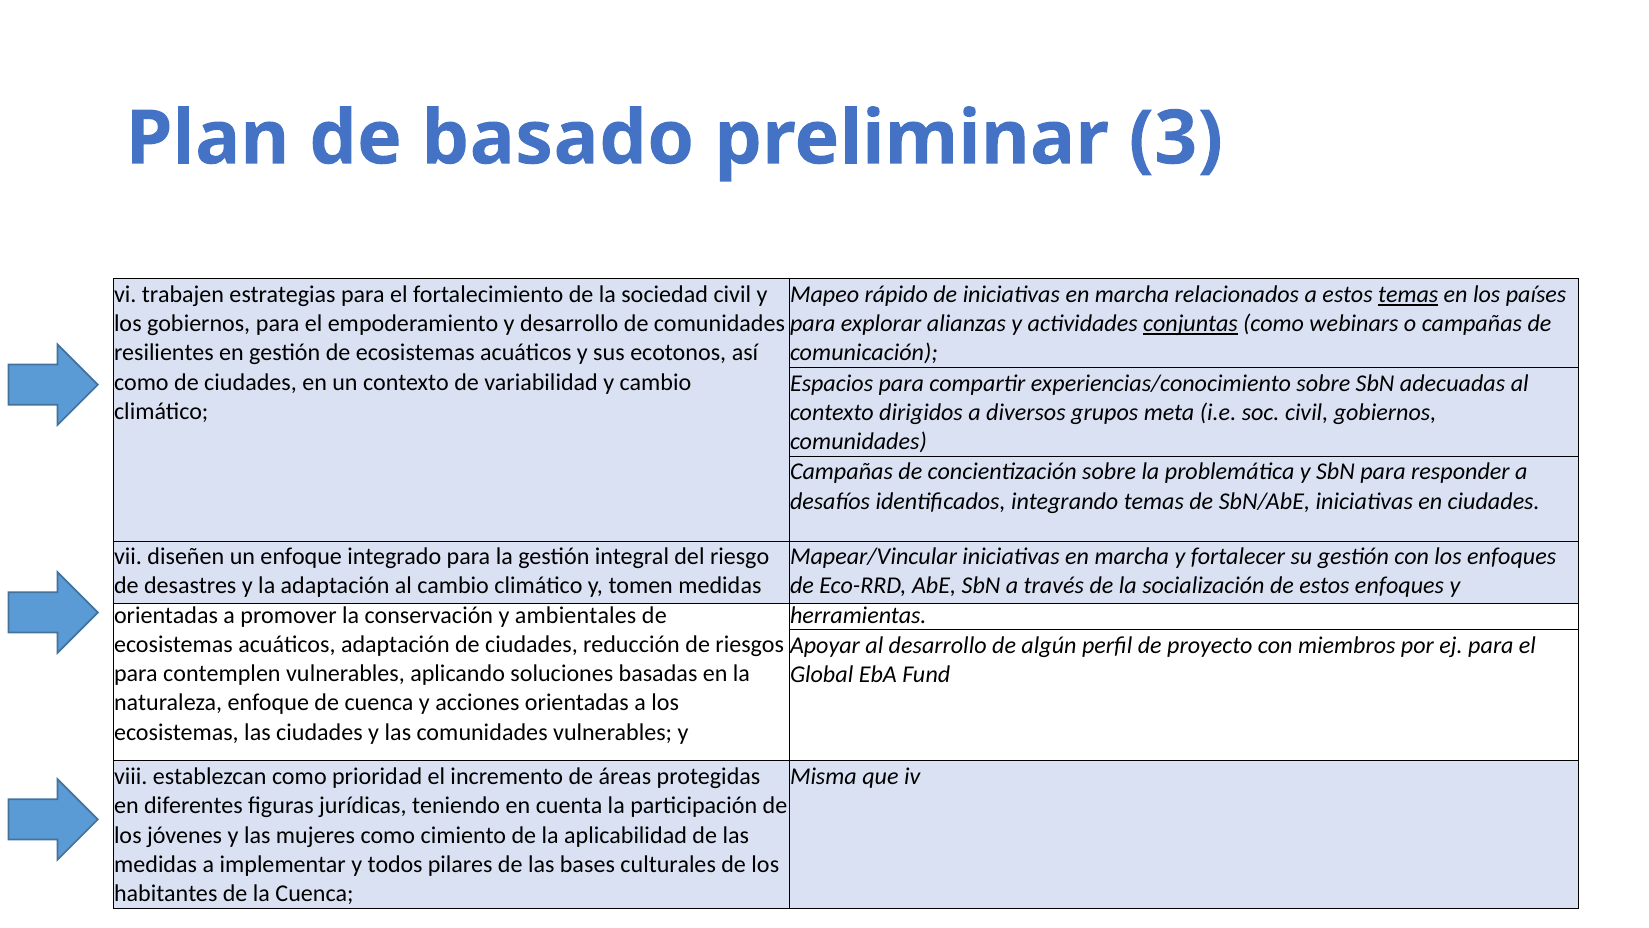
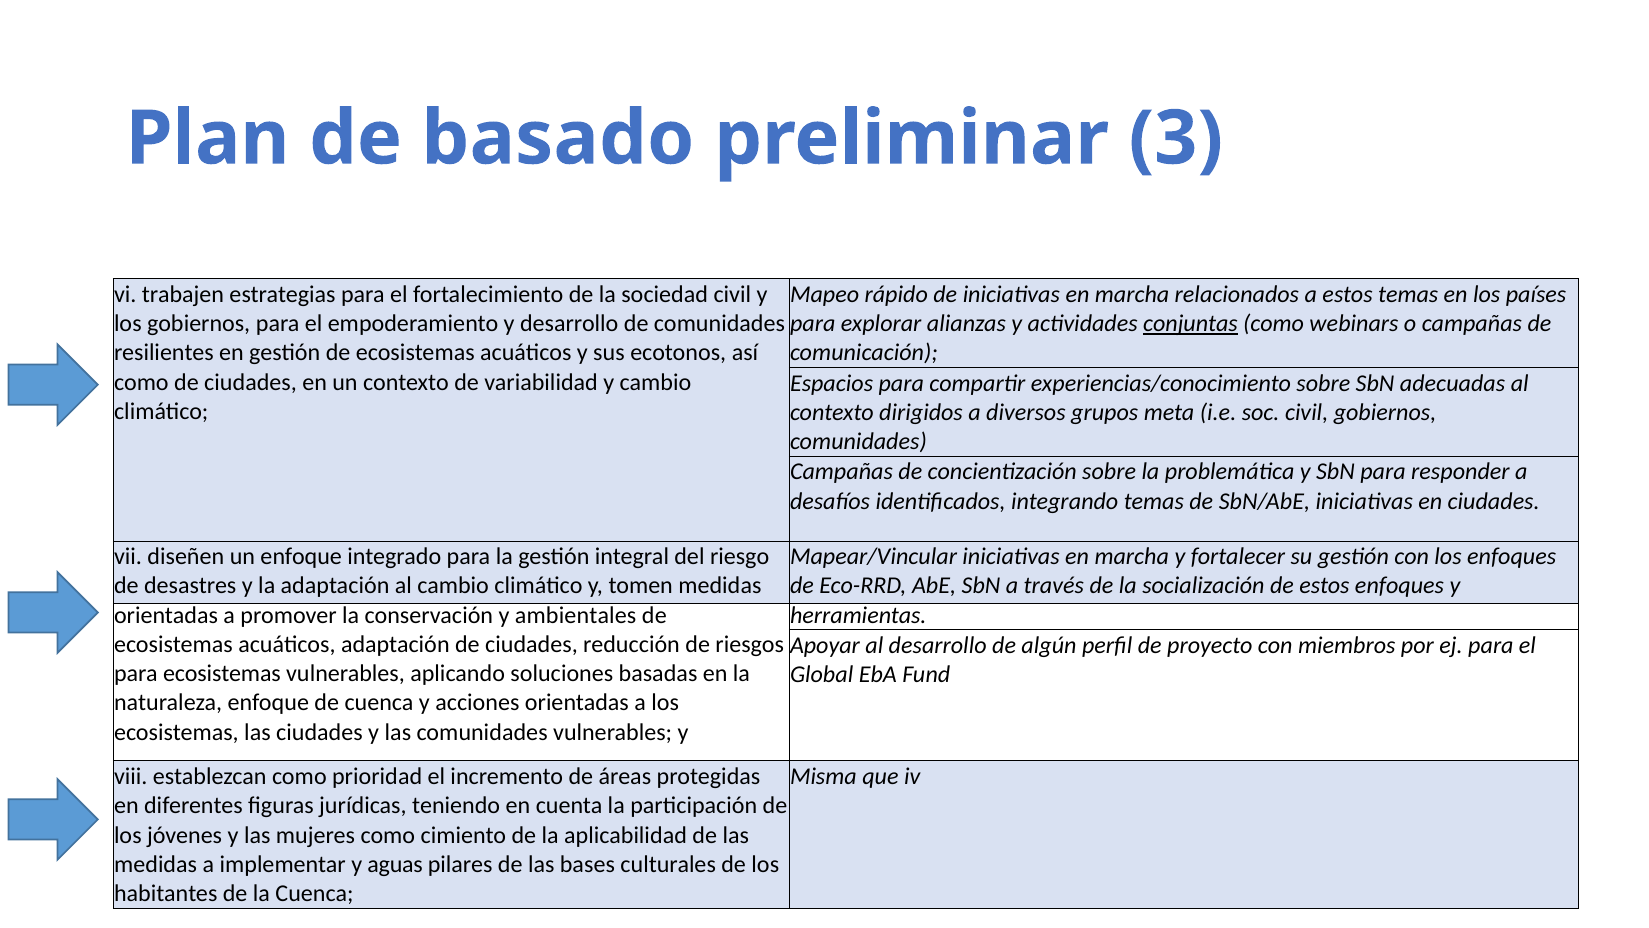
temas at (1408, 294) underline: present -> none
para contemplen: contemplen -> ecosistemas
todos: todos -> aguas
